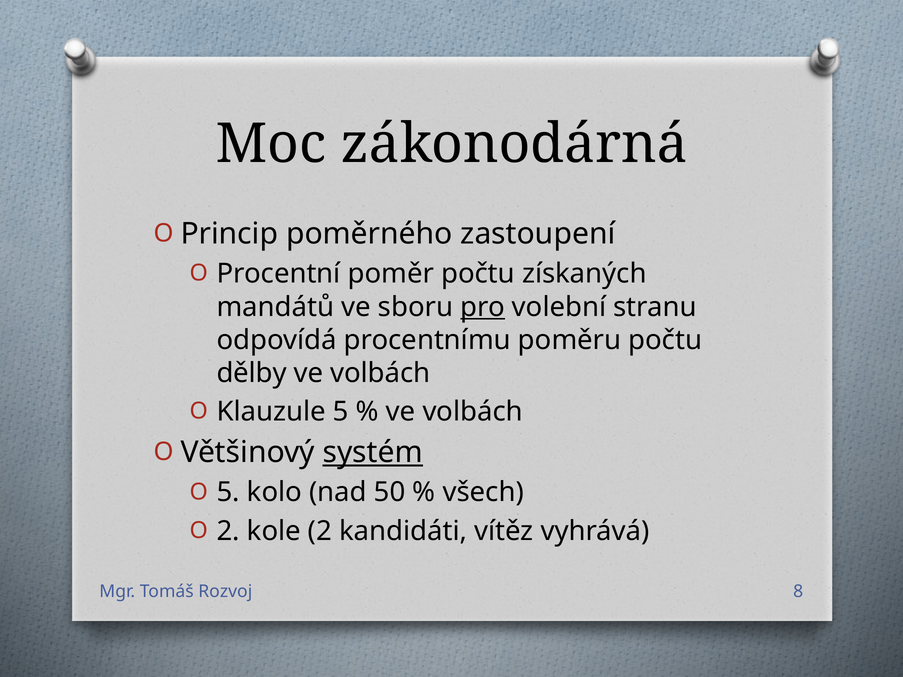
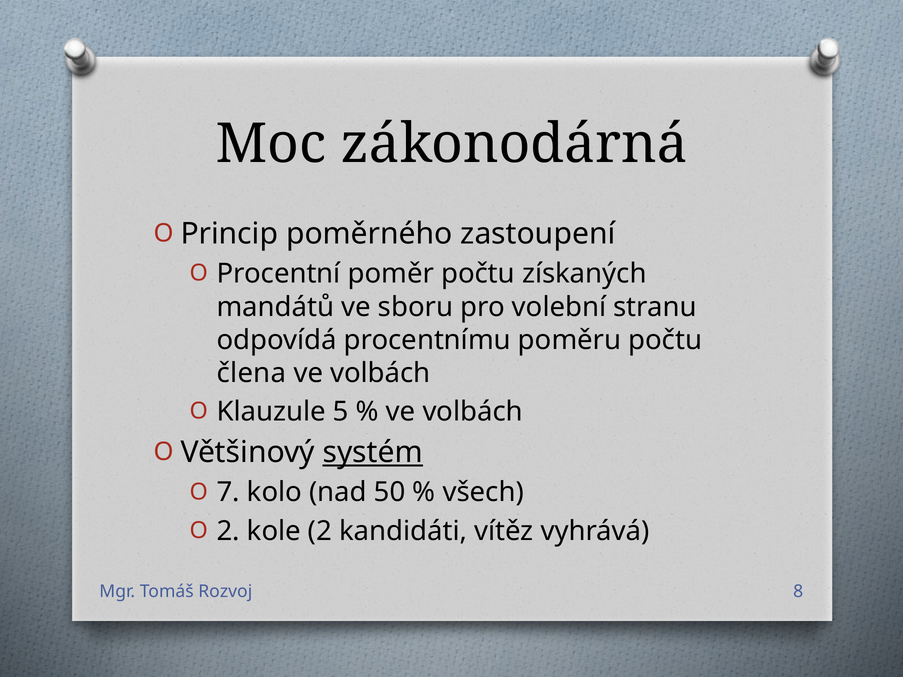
pro underline: present -> none
dělby: dělby -> člena
5 at (228, 493): 5 -> 7
